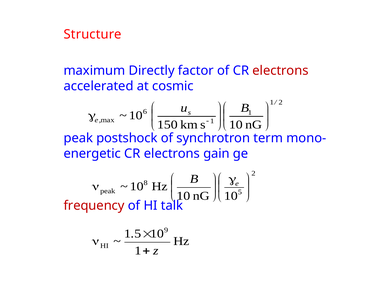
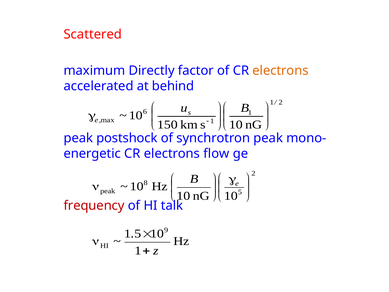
Structure: Structure -> Scattered
electrons at (280, 71) colour: red -> orange
cosmic: cosmic -> behind
synchrotron term: term -> peak
gain: gain -> flow
